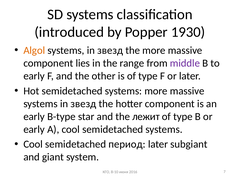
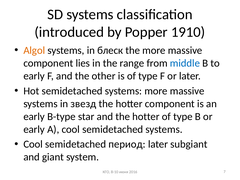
1930: 1930 -> 1910
звезд at (110, 50): звезд -> блеск
middle colour: purple -> blue
and the лежит: лежит -> hotter
